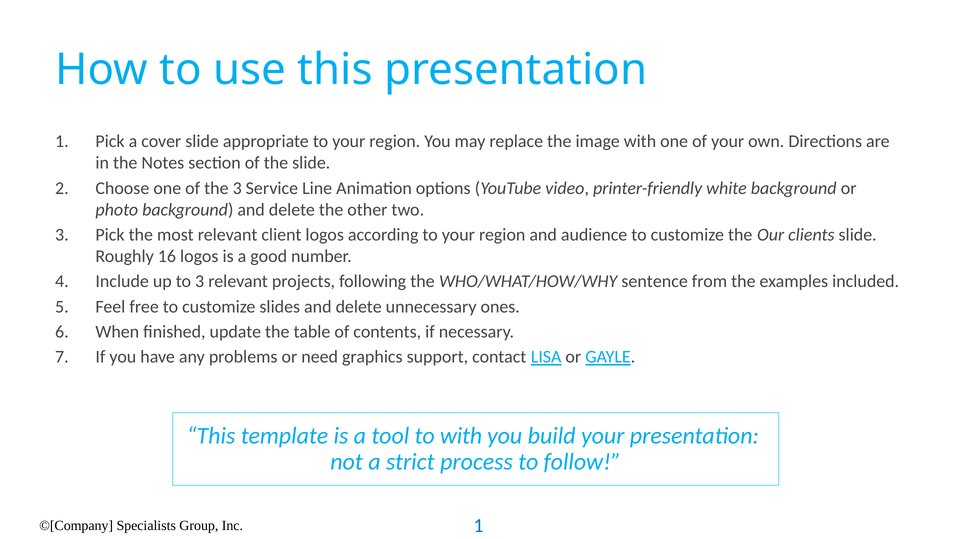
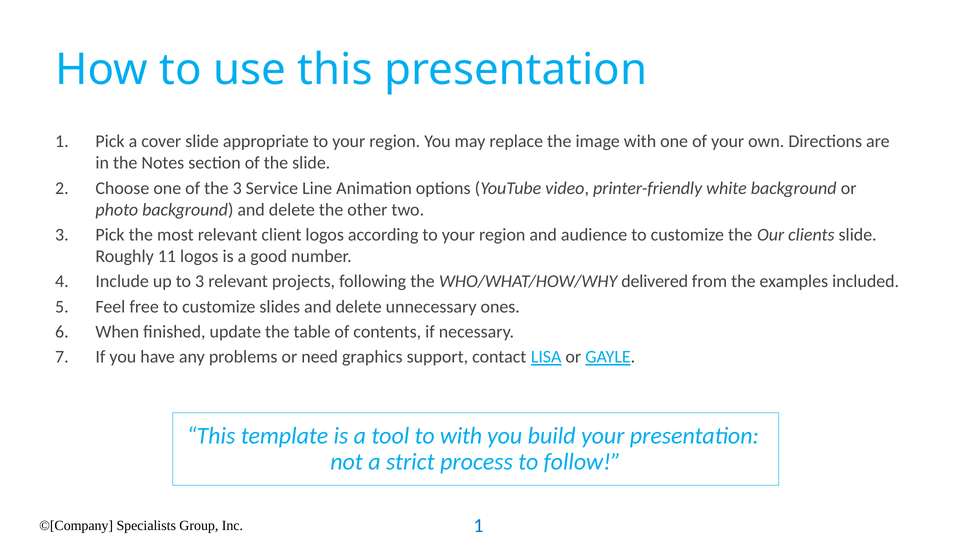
16: 16 -> 11
sentence: sentence -> delivered
